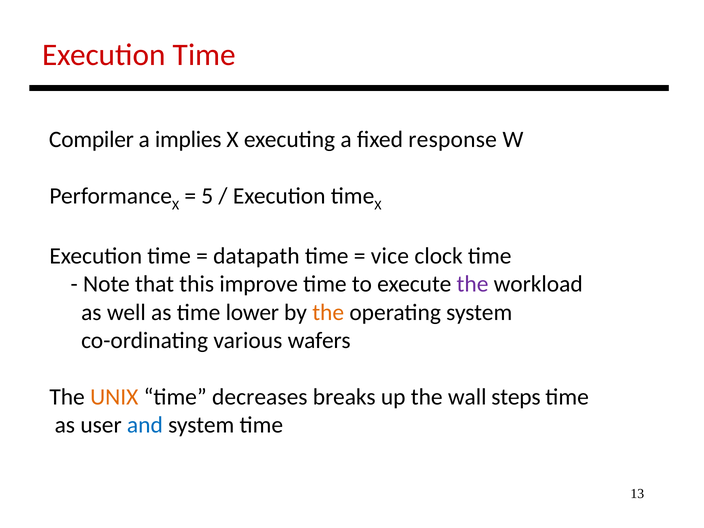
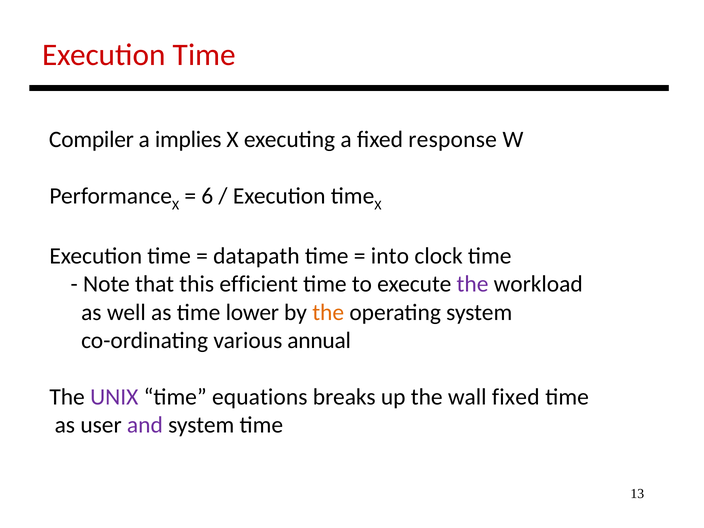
5: 5 -> 6
vice: vice -> into
improve: improve -> efficient
wafers: wafers -> annual
UNIX colour: orange -> purple
decreases: decreases -> equations
wall steps: steps -> fixed
and colour: blue -> purple
